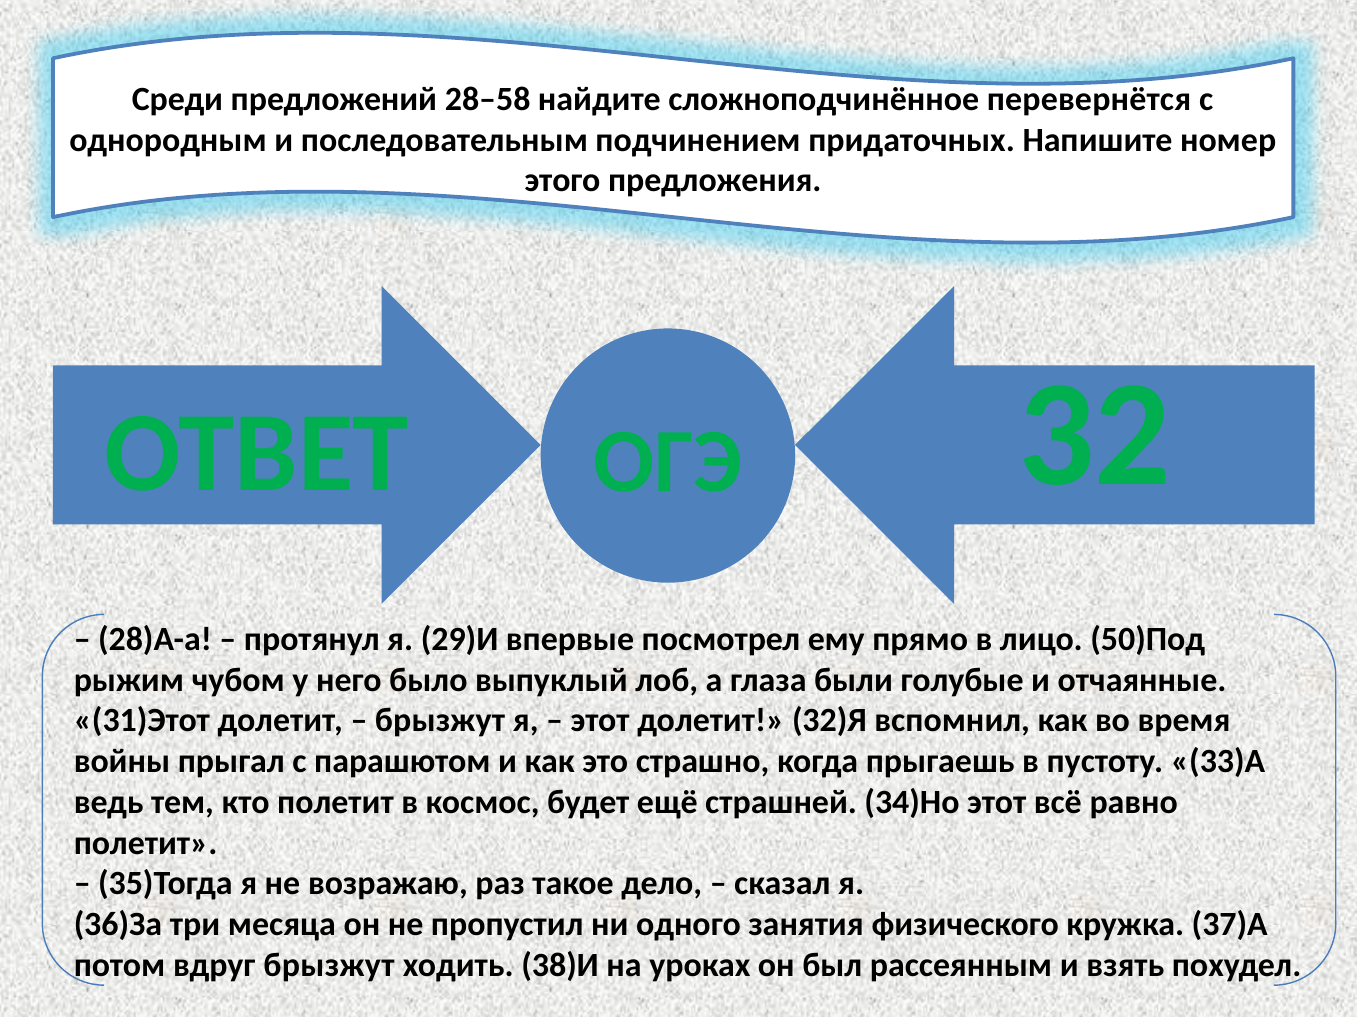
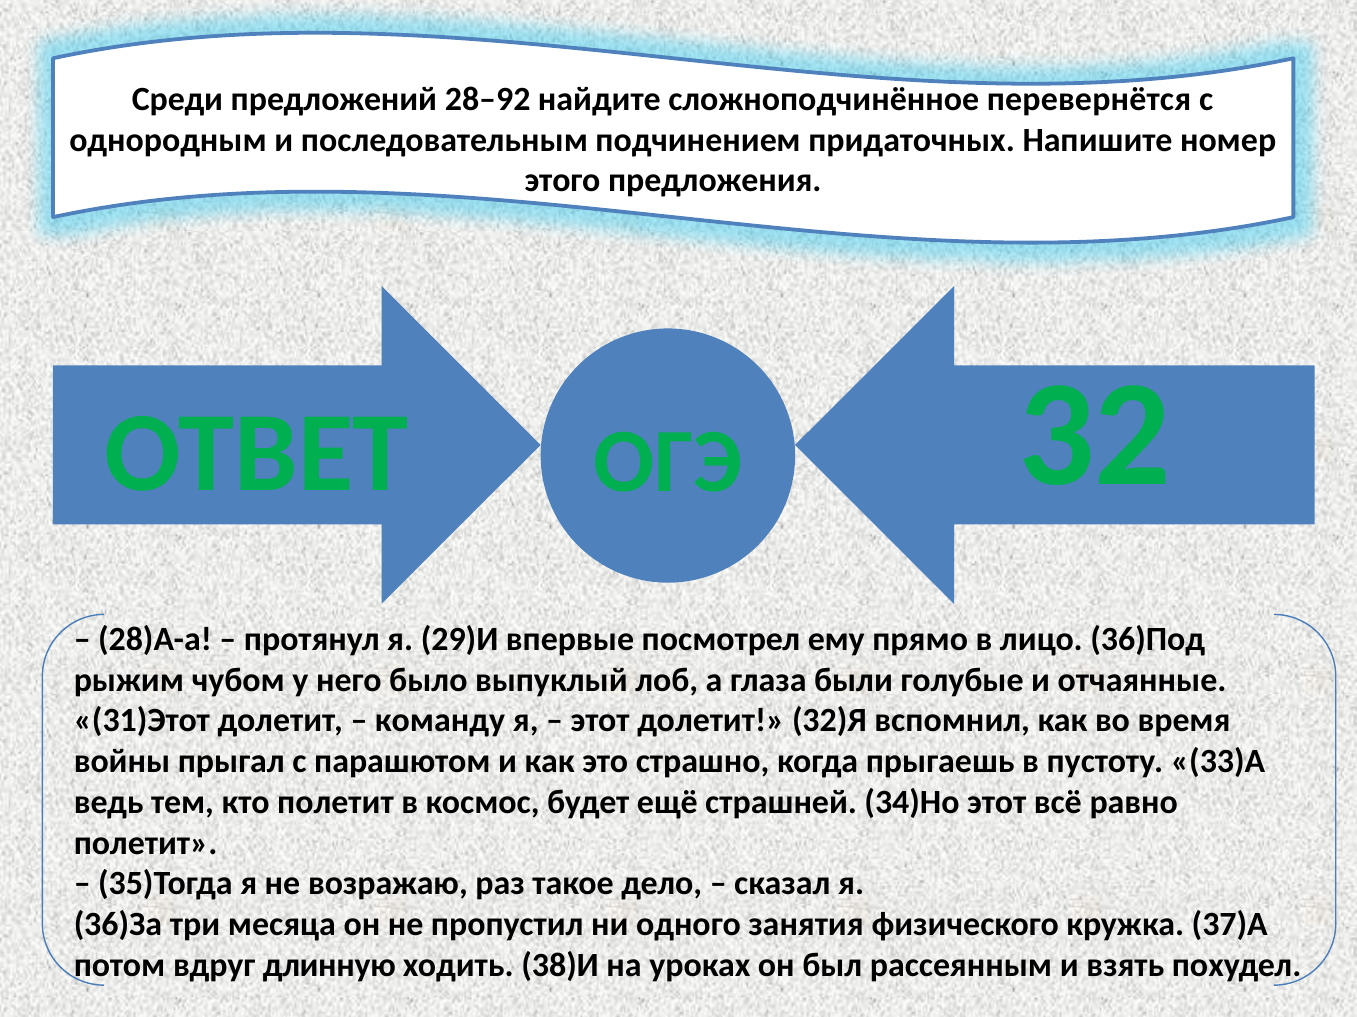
28–58: 28–58 -> 28–92
50)Под: 50)Под -> 36)Под
брызжут at (440, 721): брызжут -> команду
вдруг брызжут: брызжут -> длинную
